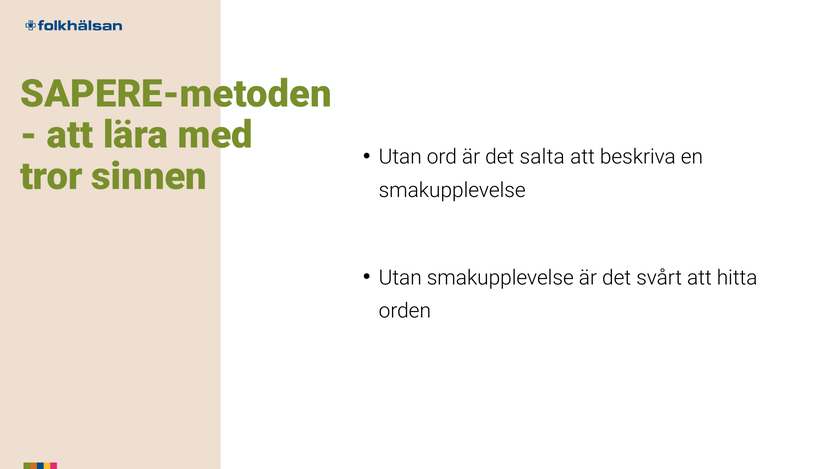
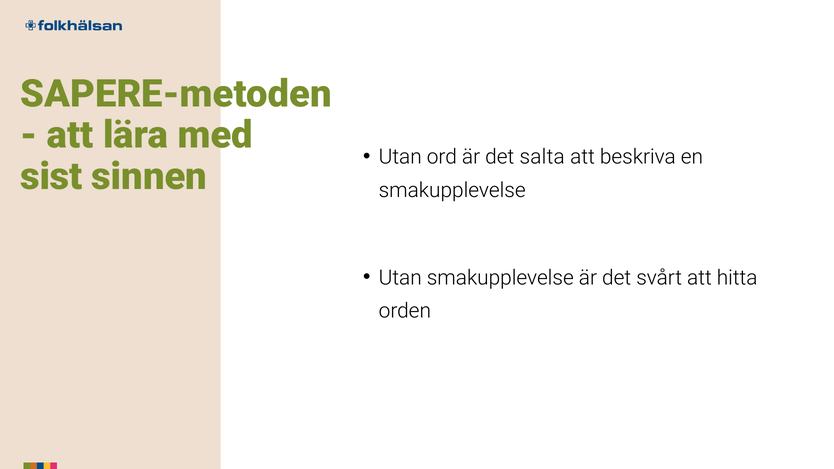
tror: tror -> sist
